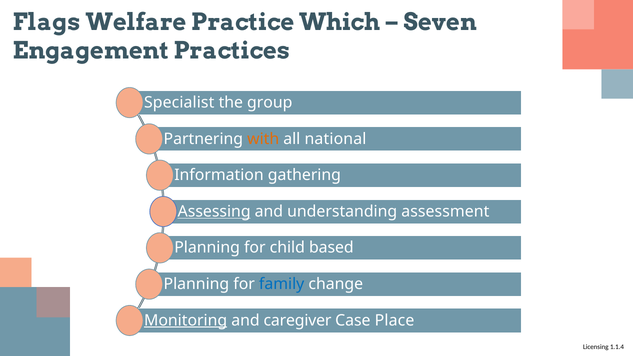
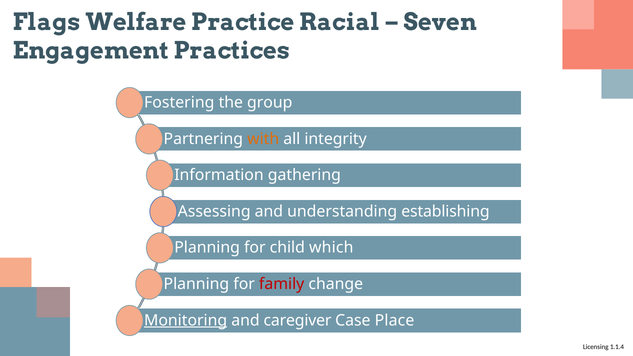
Which: Which -> Racial
Specialist: Specialist -> Fostering
national: national -> integrity
Assessing underline: present -> none
assessment: assessment -> establishing
based: based -> which
family colour: blue -> red
